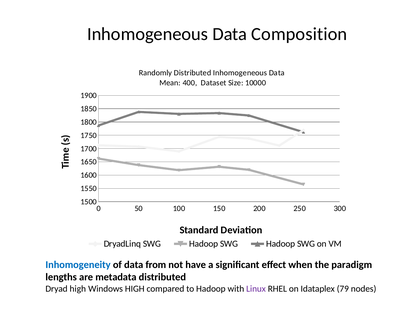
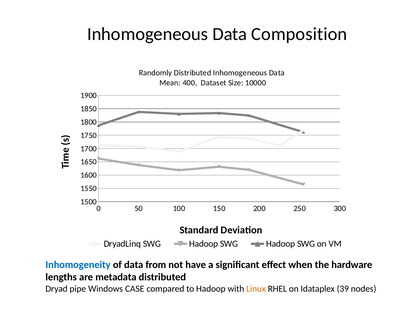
paradigm: paradigm -> hardware
Dryad high: high -> pipe
Windows HIGH: HIGH -> CASE
Linux colour: purple -> orange
79: 79 -> 39
